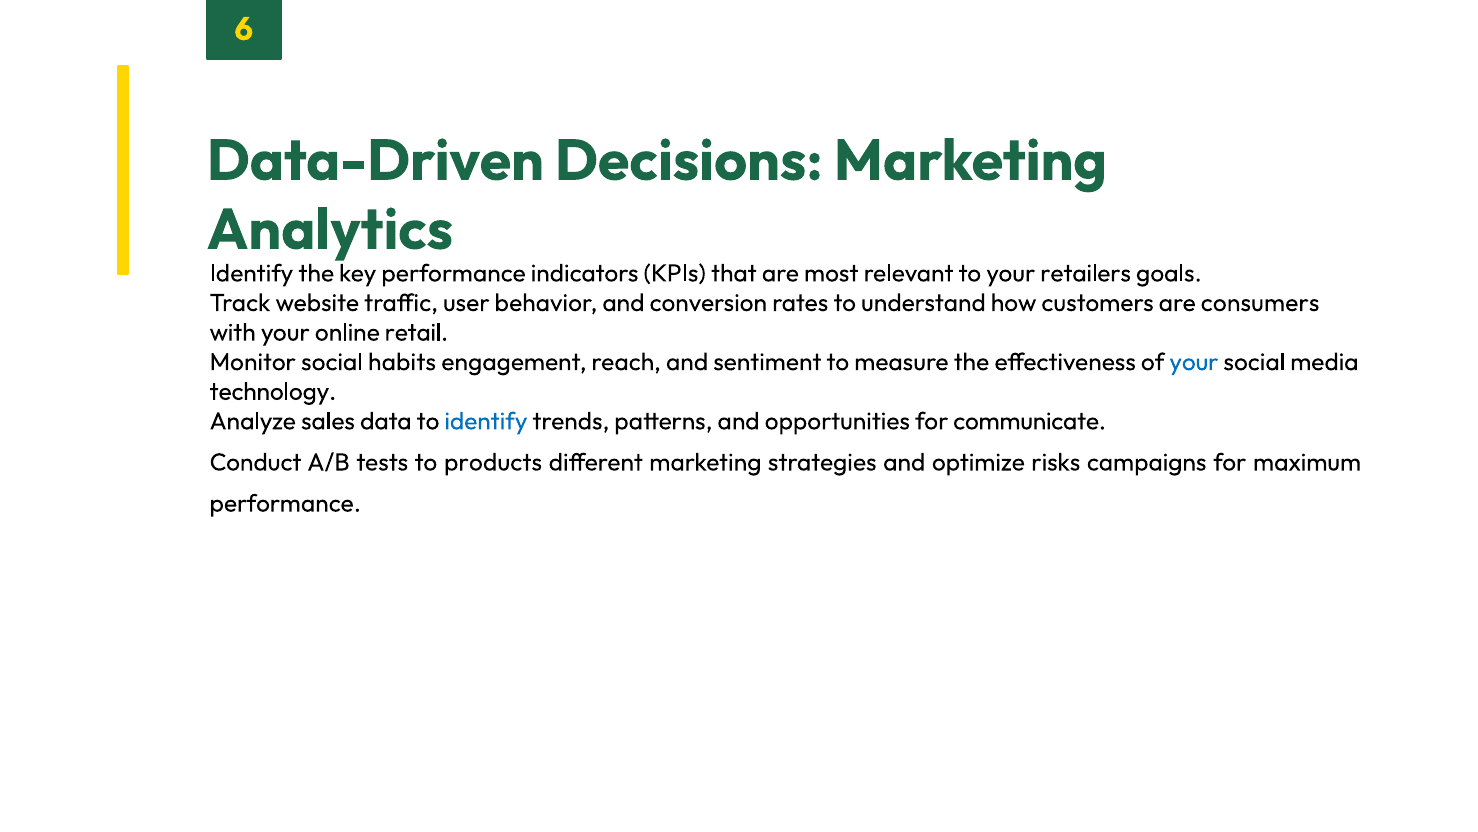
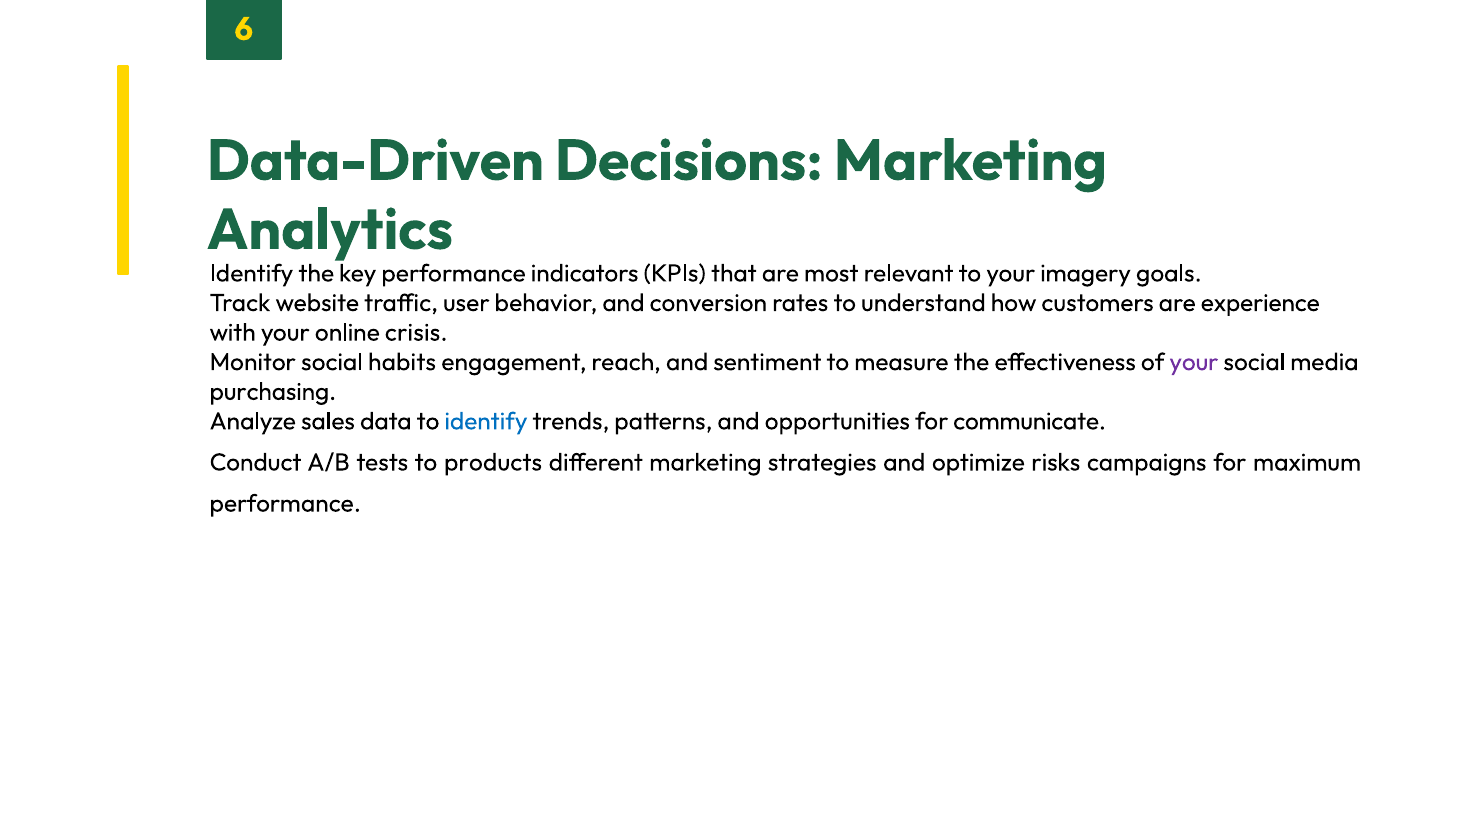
retailers: retailers -> imagery
consumers: consumers -> experience
retail: retail -> crisis
your at (1194, 362) colour: blue -> purple
technology: technology -> purchasing
